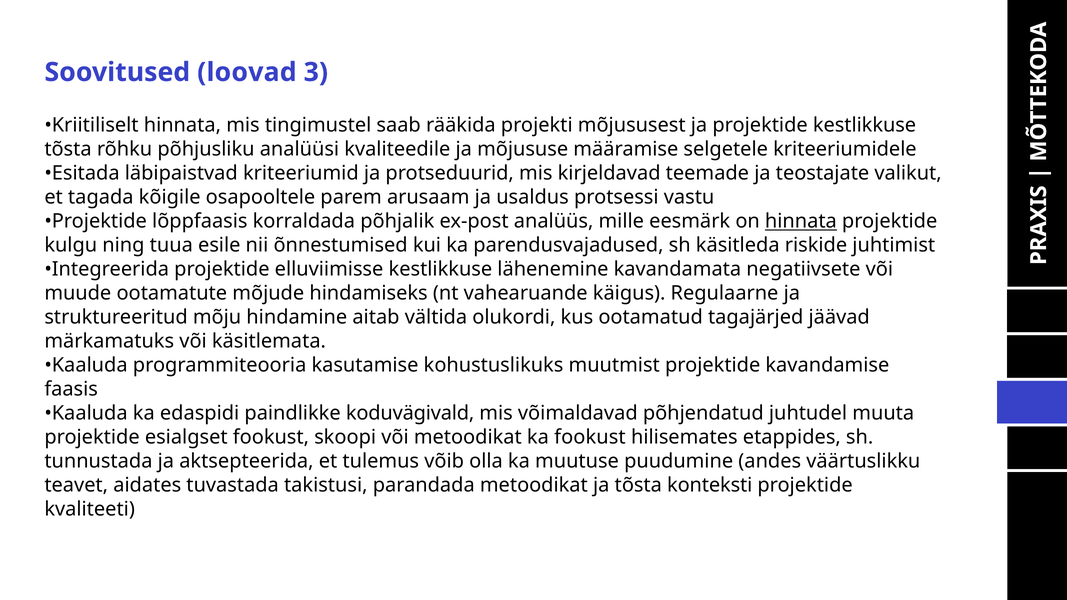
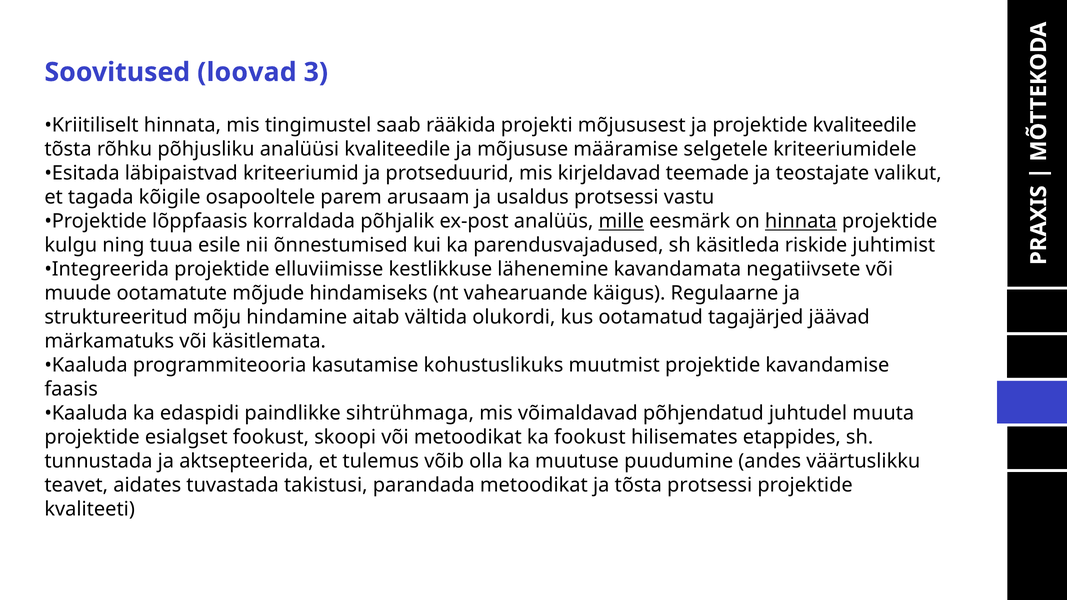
projektide kestlikkuse: kestlikkuse -> kvaliteedile
mille underline: none -> present
koduvägivald: koduvägivald -> sihtrühmaga
tõsta konteksti: konteksti -> protsessi
